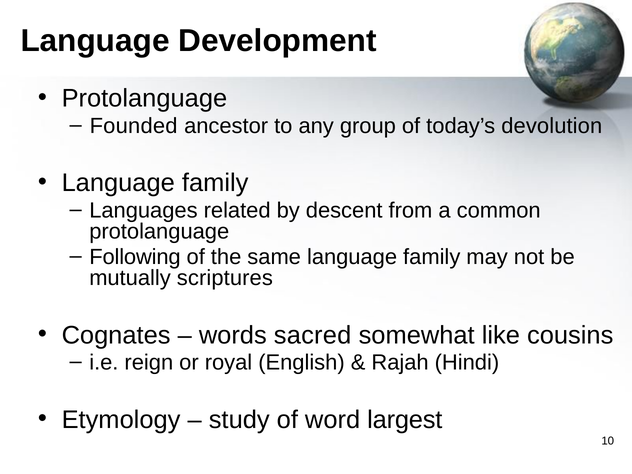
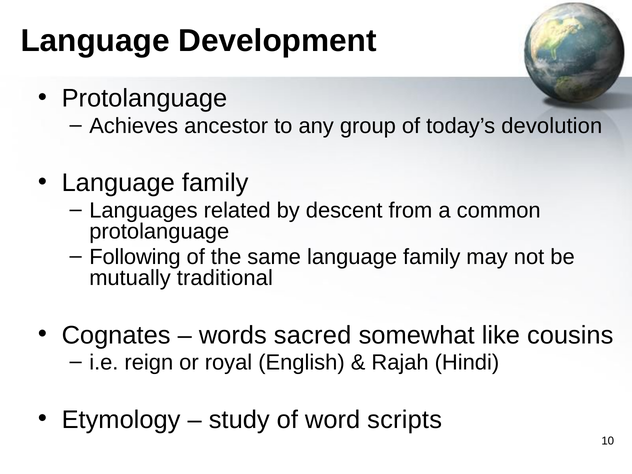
Founded: Founded -> Achieves
scriptures: scriptures -> traditional
largest: largest -> scripts
